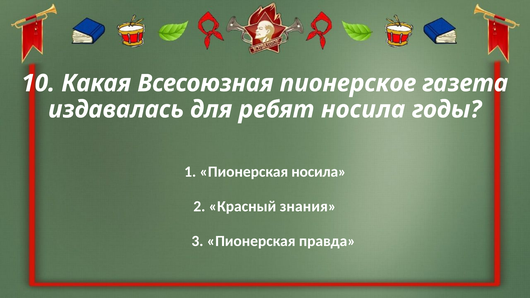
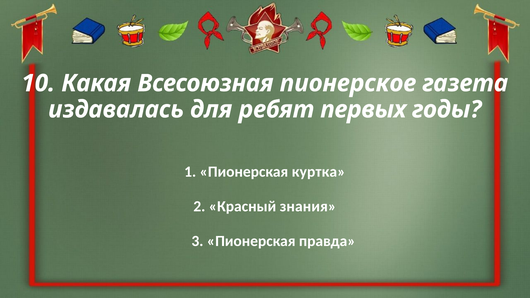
ребят носила: носила -> первых
Пионерская носила: носила -> куртка
